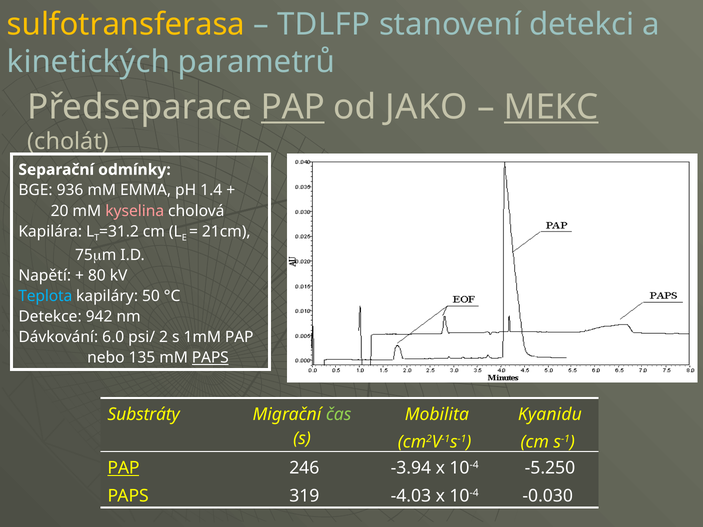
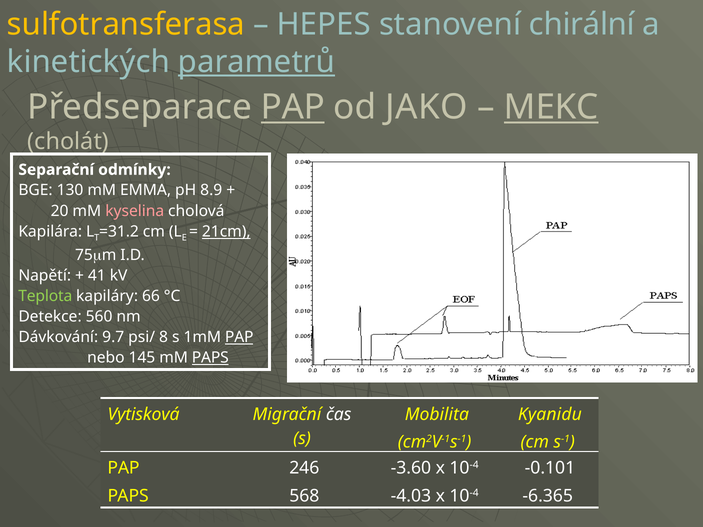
TDLFP: TDLFP -> HEPES
detekci: detekci -> chirální
parametrů underline: none -> present
936: 936 -> 130
1.4: 1.4 -> 8.9
21cm underline: none -> present
80: 80 -> 41
Teplota colour: light blue -> light green
50: 50 -> 66
942: 942 -> 560
6.0: 6.0 -> 9.7
2: 2 -> 8
PAP at (239, 337) underline: none -> present
135: 135 -> 145
Substráty: Substráty -> Vytisková
čas colour: light green -> white
PAP at (123, 468) underline: present -> none
-3.94: -3.94 -> -3.60
-5.250: -5.250 -> -0.101
319: 319 -> 568
-0.030: -0.030 -> -6.365
